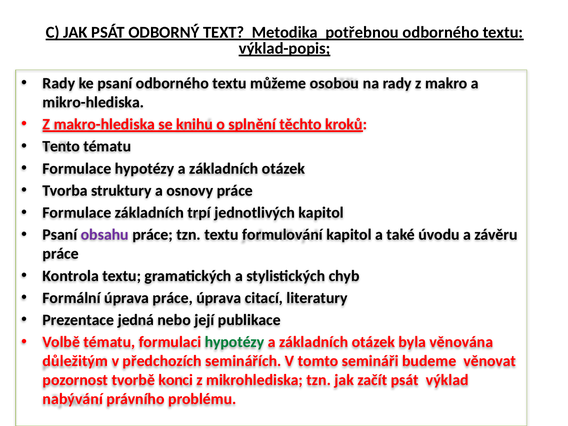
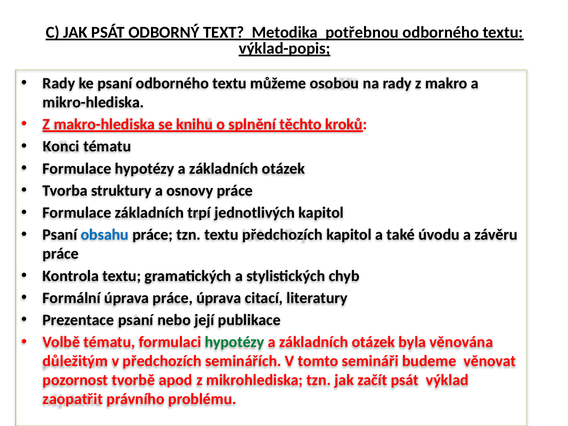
Tento: Tento -> Konci
obsahu colour: purple -> blue
textu formulování: formulování -> předchozích
Prezentace jedná: jedná -> psaní
konci: konci -> apod
nabývání: nabývání -> zaopatřit
